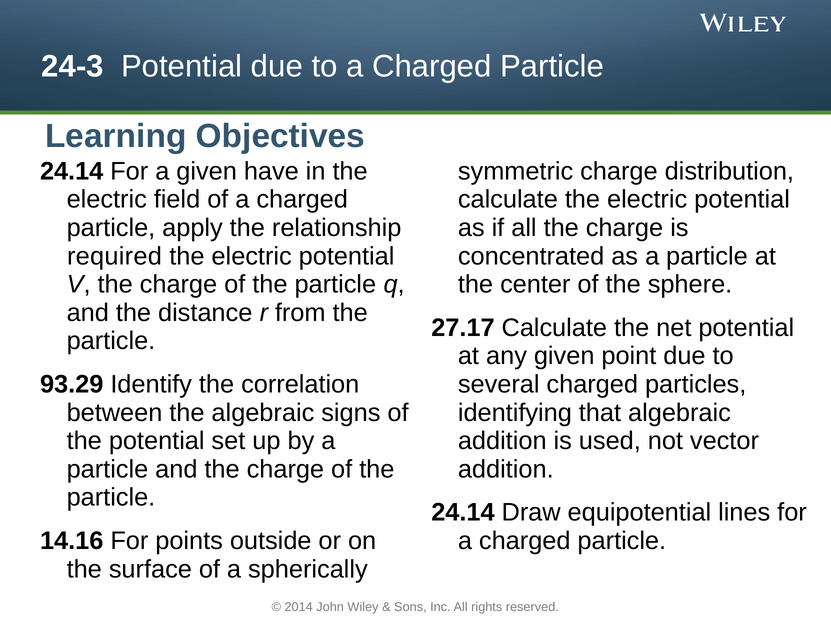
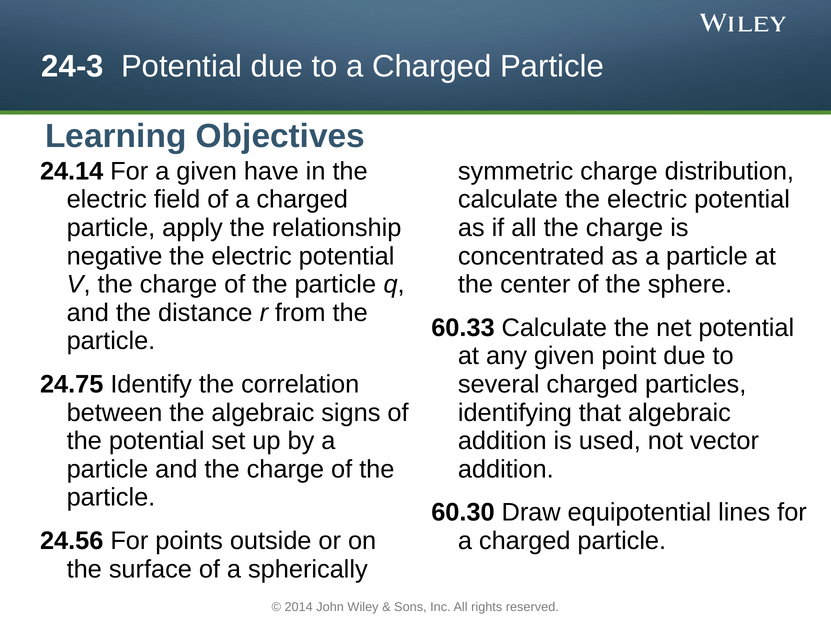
required: required -> negative
27.17: 27.17 -> 60.33
93.29: 93.29 -> 24.75
24.14 at (463, 513): 24.14 -> 60.30
14.16: 14.16 -> 24.56
